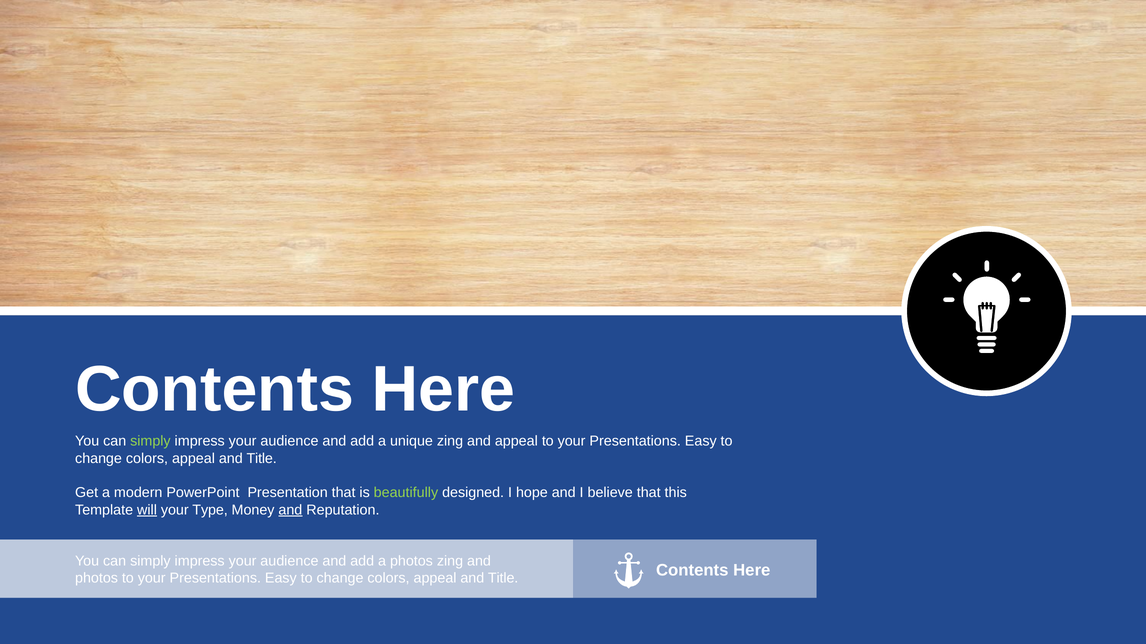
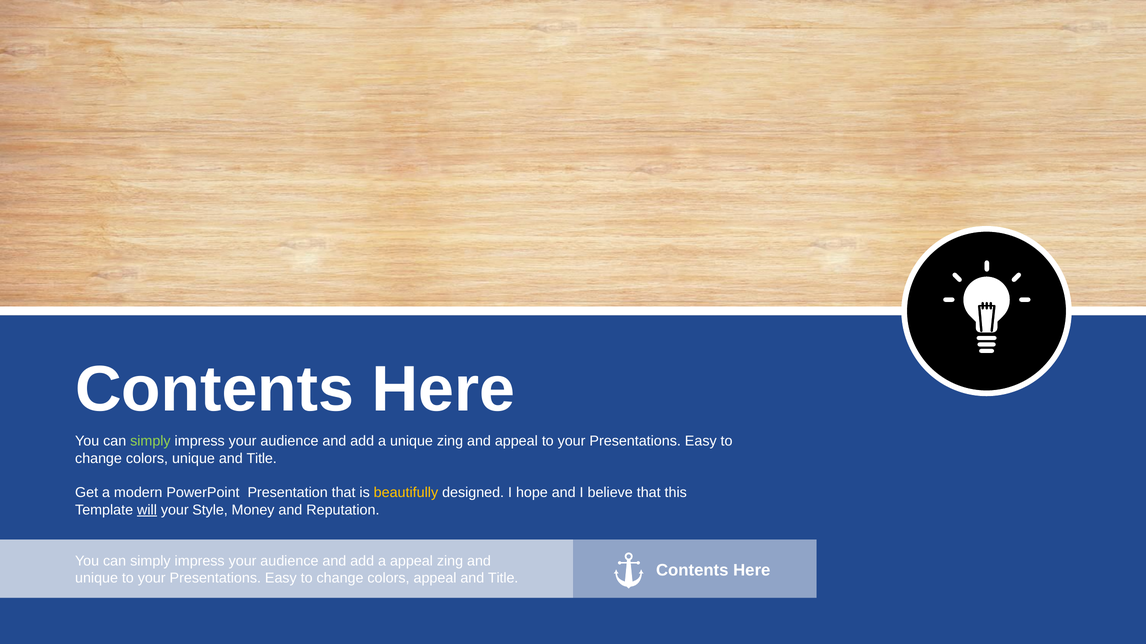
appeal at (193, 459): appeal -> unique
beautifully colour: light green -> yellow
Type: Type -> Style
and at (290, 510) underline: present -> none
a photos: photos -> appeal
photos at (97, 579): photos -> unique
